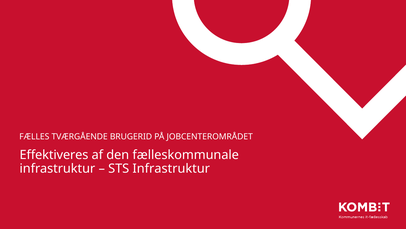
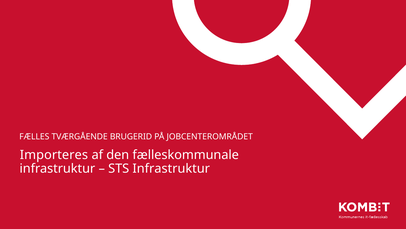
Effektiveres: Effektiveres -> Importeres
